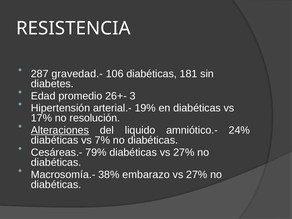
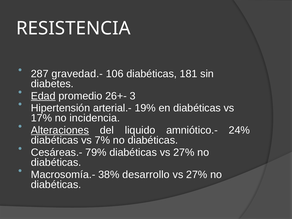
Edad underline: none -> present
resolución: resolución -> incidencia
embarazo: embarazo -> desarrollo
